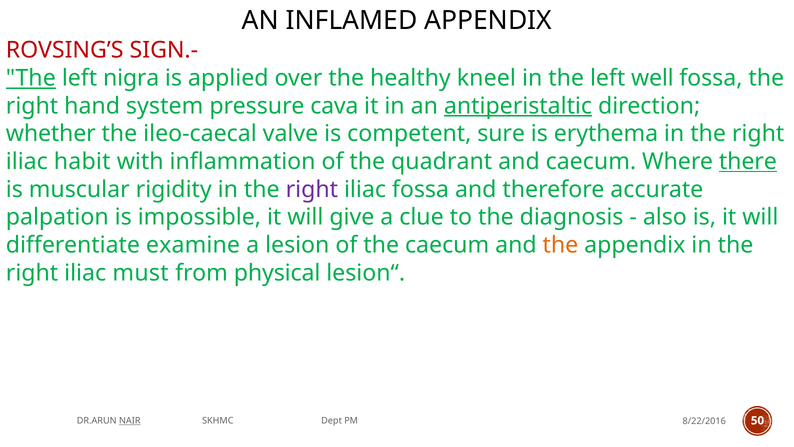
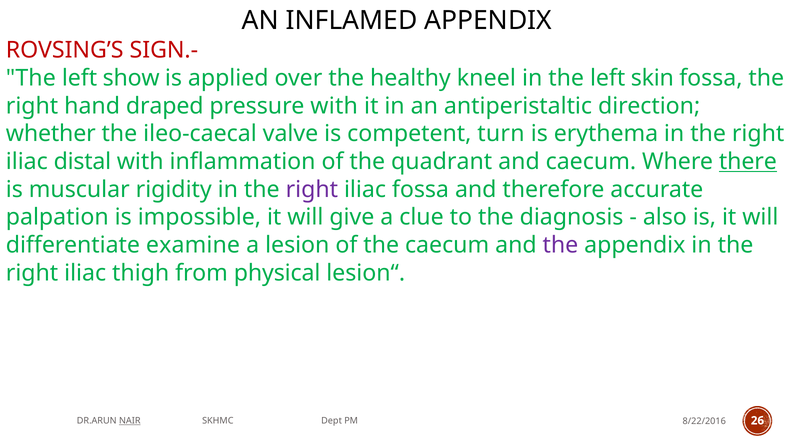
The at (31, 78) underline: present -> none
nigra: nigra -> show
well: well -> skin
system: system -> draped
pressure cava: cava -> with
antiperistaltic underline: present -> none
sure: sure -> turn
habit: habit -> distal
the at (560, 245) colour: orange -> purple
must: must -> thigh
50: 50 -> 26
